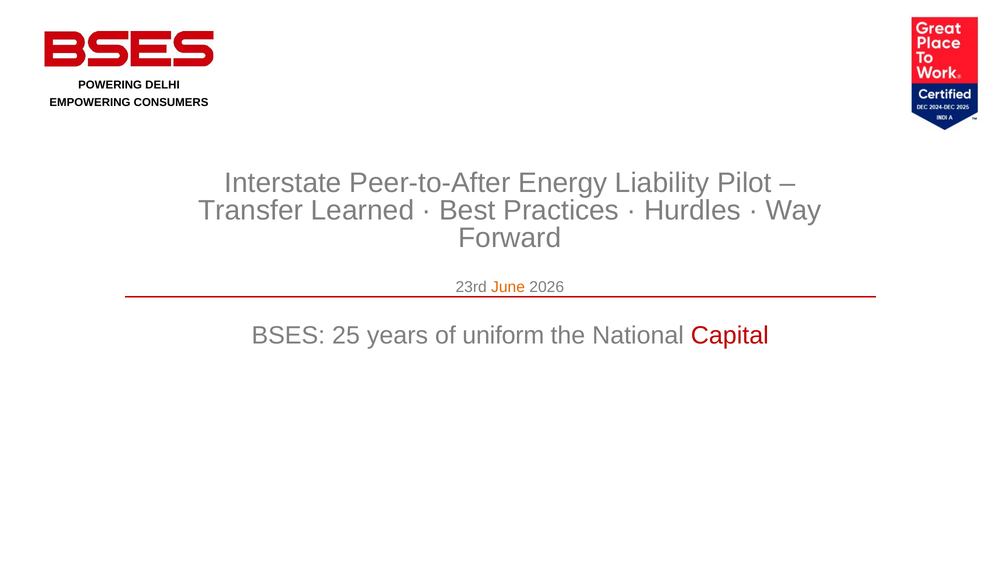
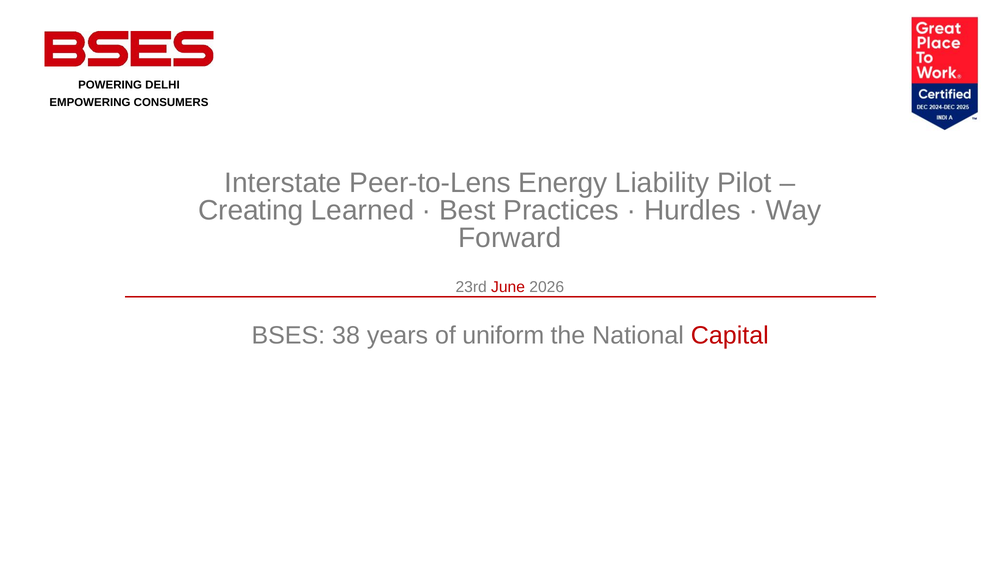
Peer-to-After: Peer-to-After -> Peer-to-Lens
Transfer: Transfer -> Creating
June colour: orange -> red
25: 25 -> 38
